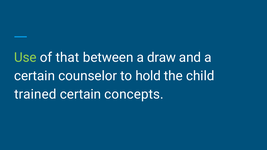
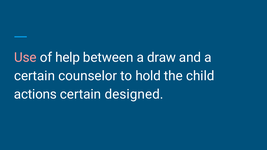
Use colour: light green -> pink
that: that -> help
trained: trained -> actions
concepts: concepts -> designed
